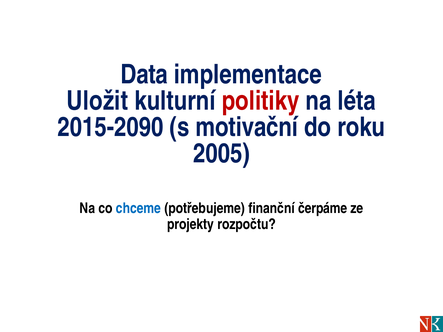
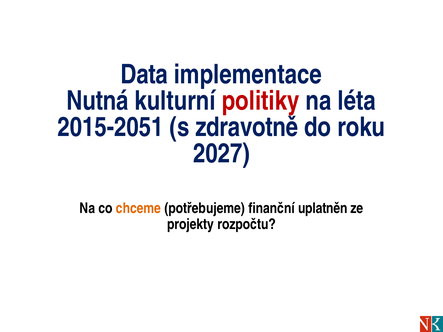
Uložit: Uložit -> Nutná
2015-2090: 2015-2090 -> 2015-2051
motivační: motivační -> zdravotně
2005: 2005 -> 2027
chceme colour: blue -> orange
čerpáme: čerpáme -> uplatněn
